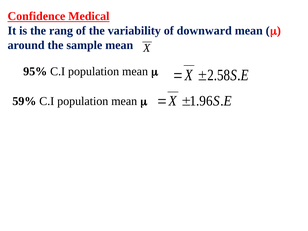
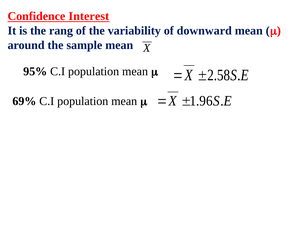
Medical: Medical -> Interest
59%: 59% -> 69%
